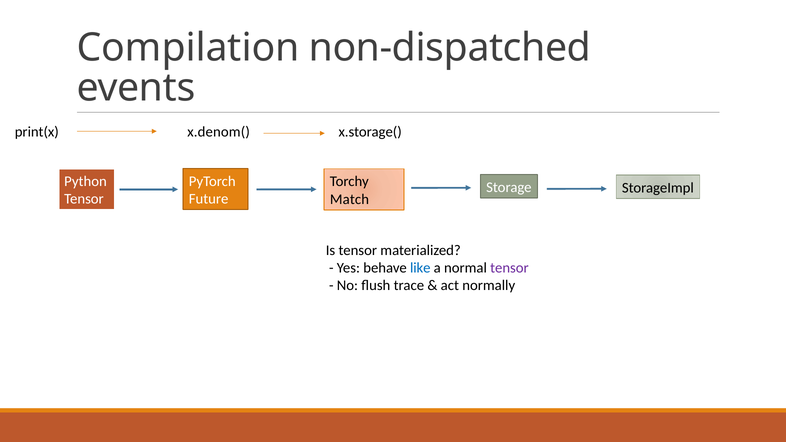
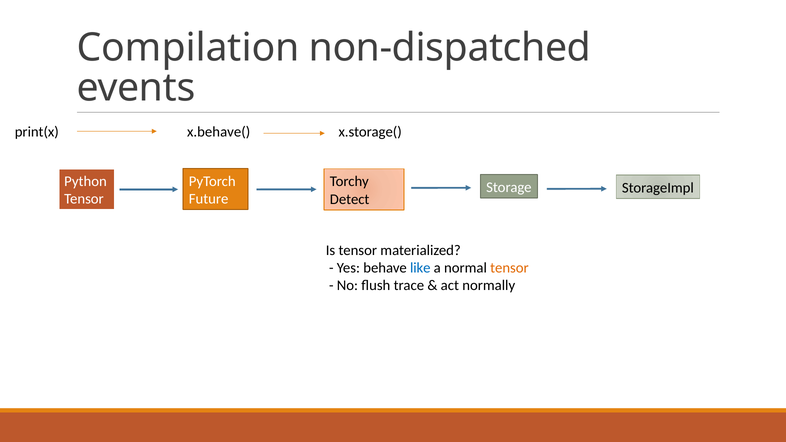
x.denom(: x.denom( -> x.behave(
Match: Match -> Detect
tensor at (509, 268) colour: purple -> orange
